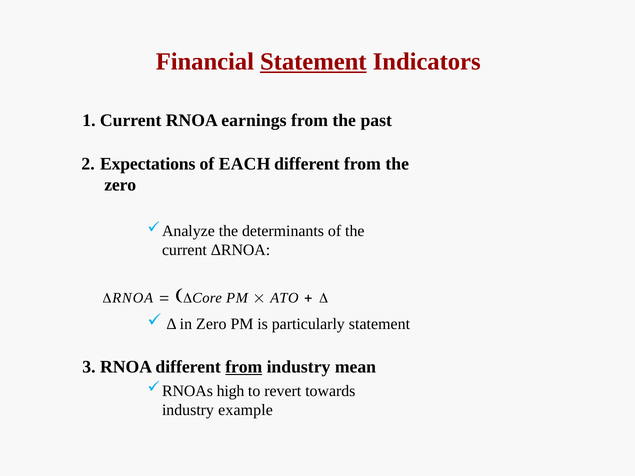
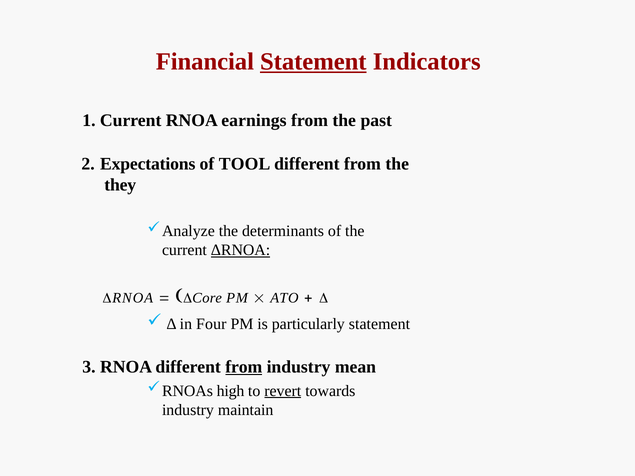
EACH: EACH -> TOOL
zero at (120, 185): zero -> they
ΔRNOA underline: none -> present
in Zero: Zero -> Four
revert underline: none -> present
example: example -> maintain
